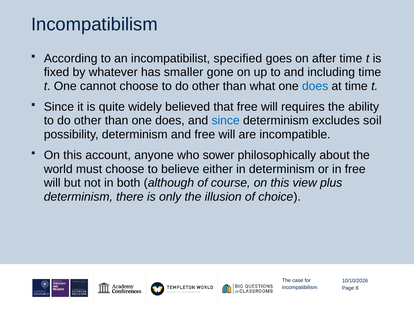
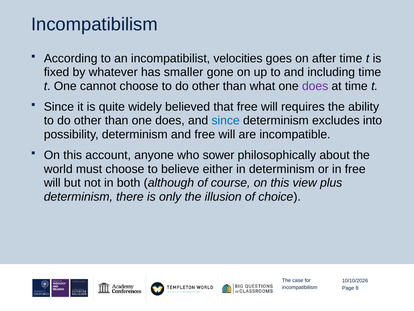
specified: specified -> velocities
does at (315, 86) colour: blue -> purple
soil: soil -> into
